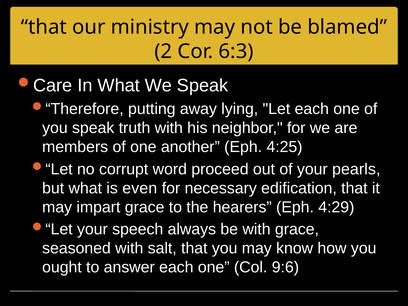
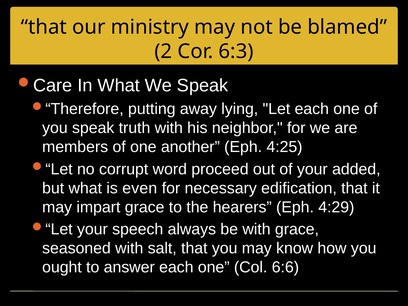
pearls: pearls -> added
9:6: 9:6 -> 6:6
